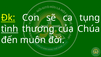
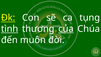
của underline: none -> present
